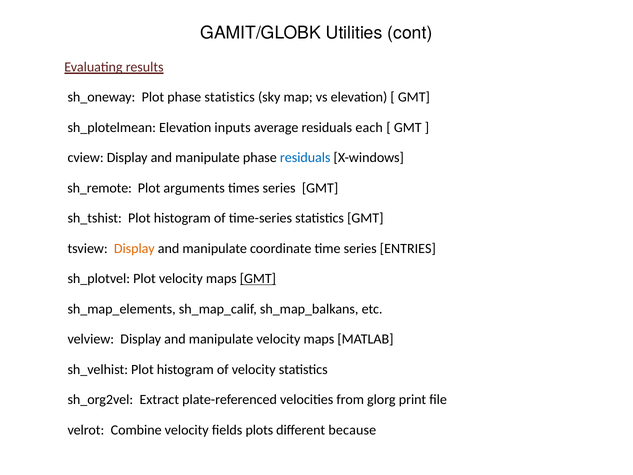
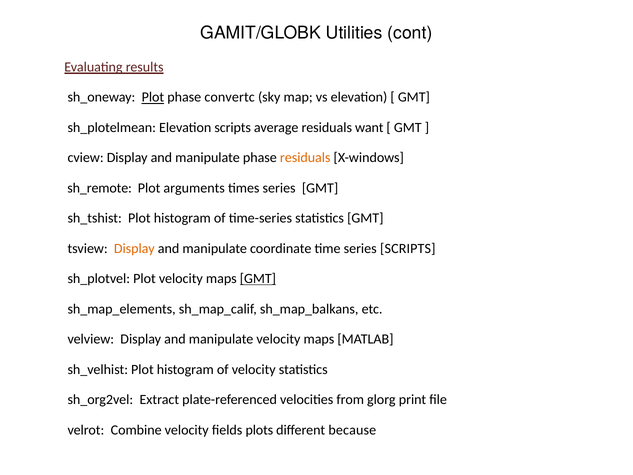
Plot at (153, 97) underline: none -> present
phase statistics: statistics -> convertc
Elevation inputs: inputs -> scripts
each: each -> want
residuals at (305, 158) colour: blue -> orange
series ENTRIES: ENTRIES -> SCRIPTS
